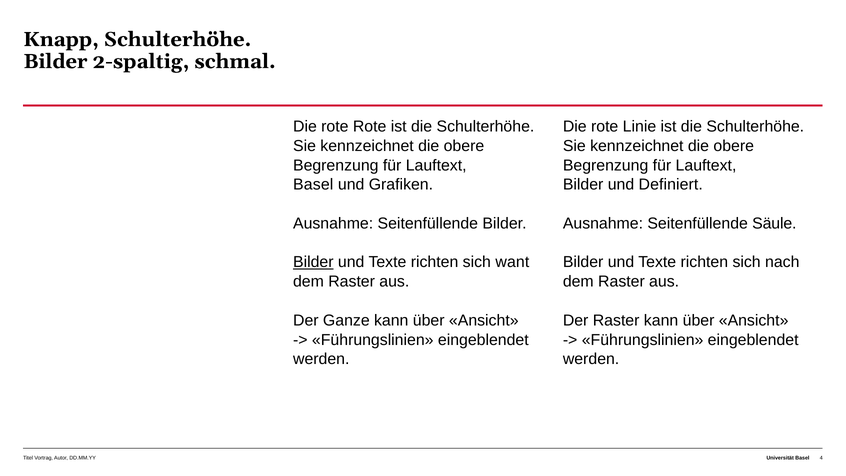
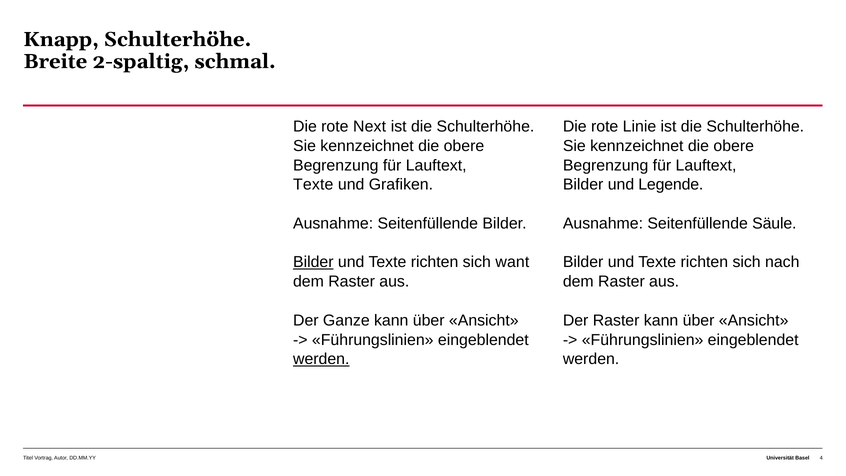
Bilder at (55, 61): Bilder -> Breite
rote Rote: Rote -> Next
Basel at (313, 185): Basel -> Texte
Definiert: Definiert -> Legende
werden at (321, 359) underline: none -> present
